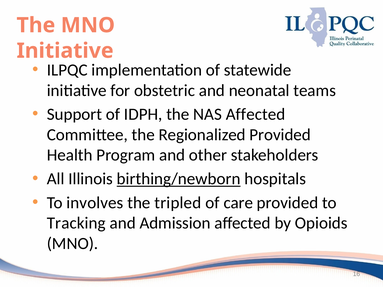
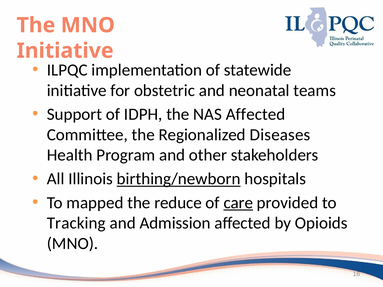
Regionalized Provided: Provided -> Diseases
involves: involves -> mapped
tripled: tripled -> reduce
care underline: none -> present
